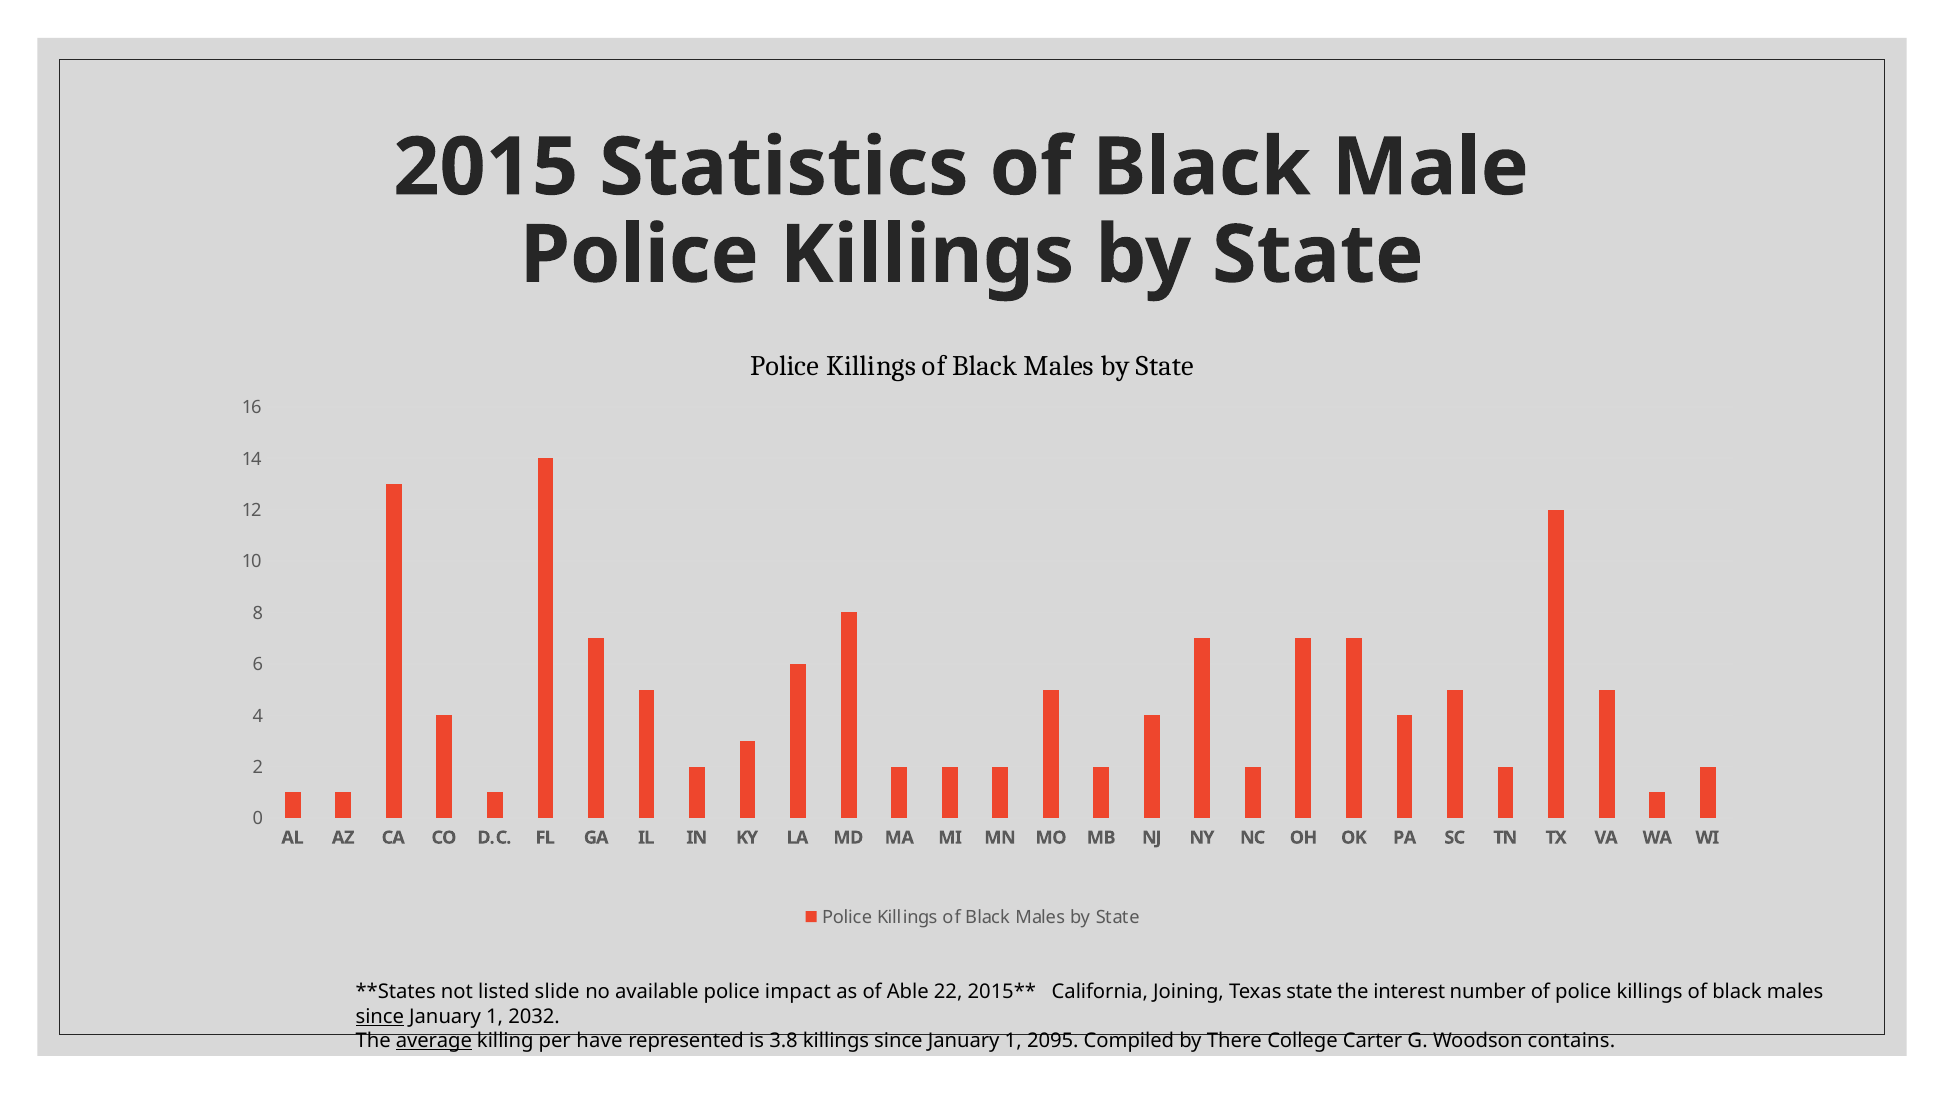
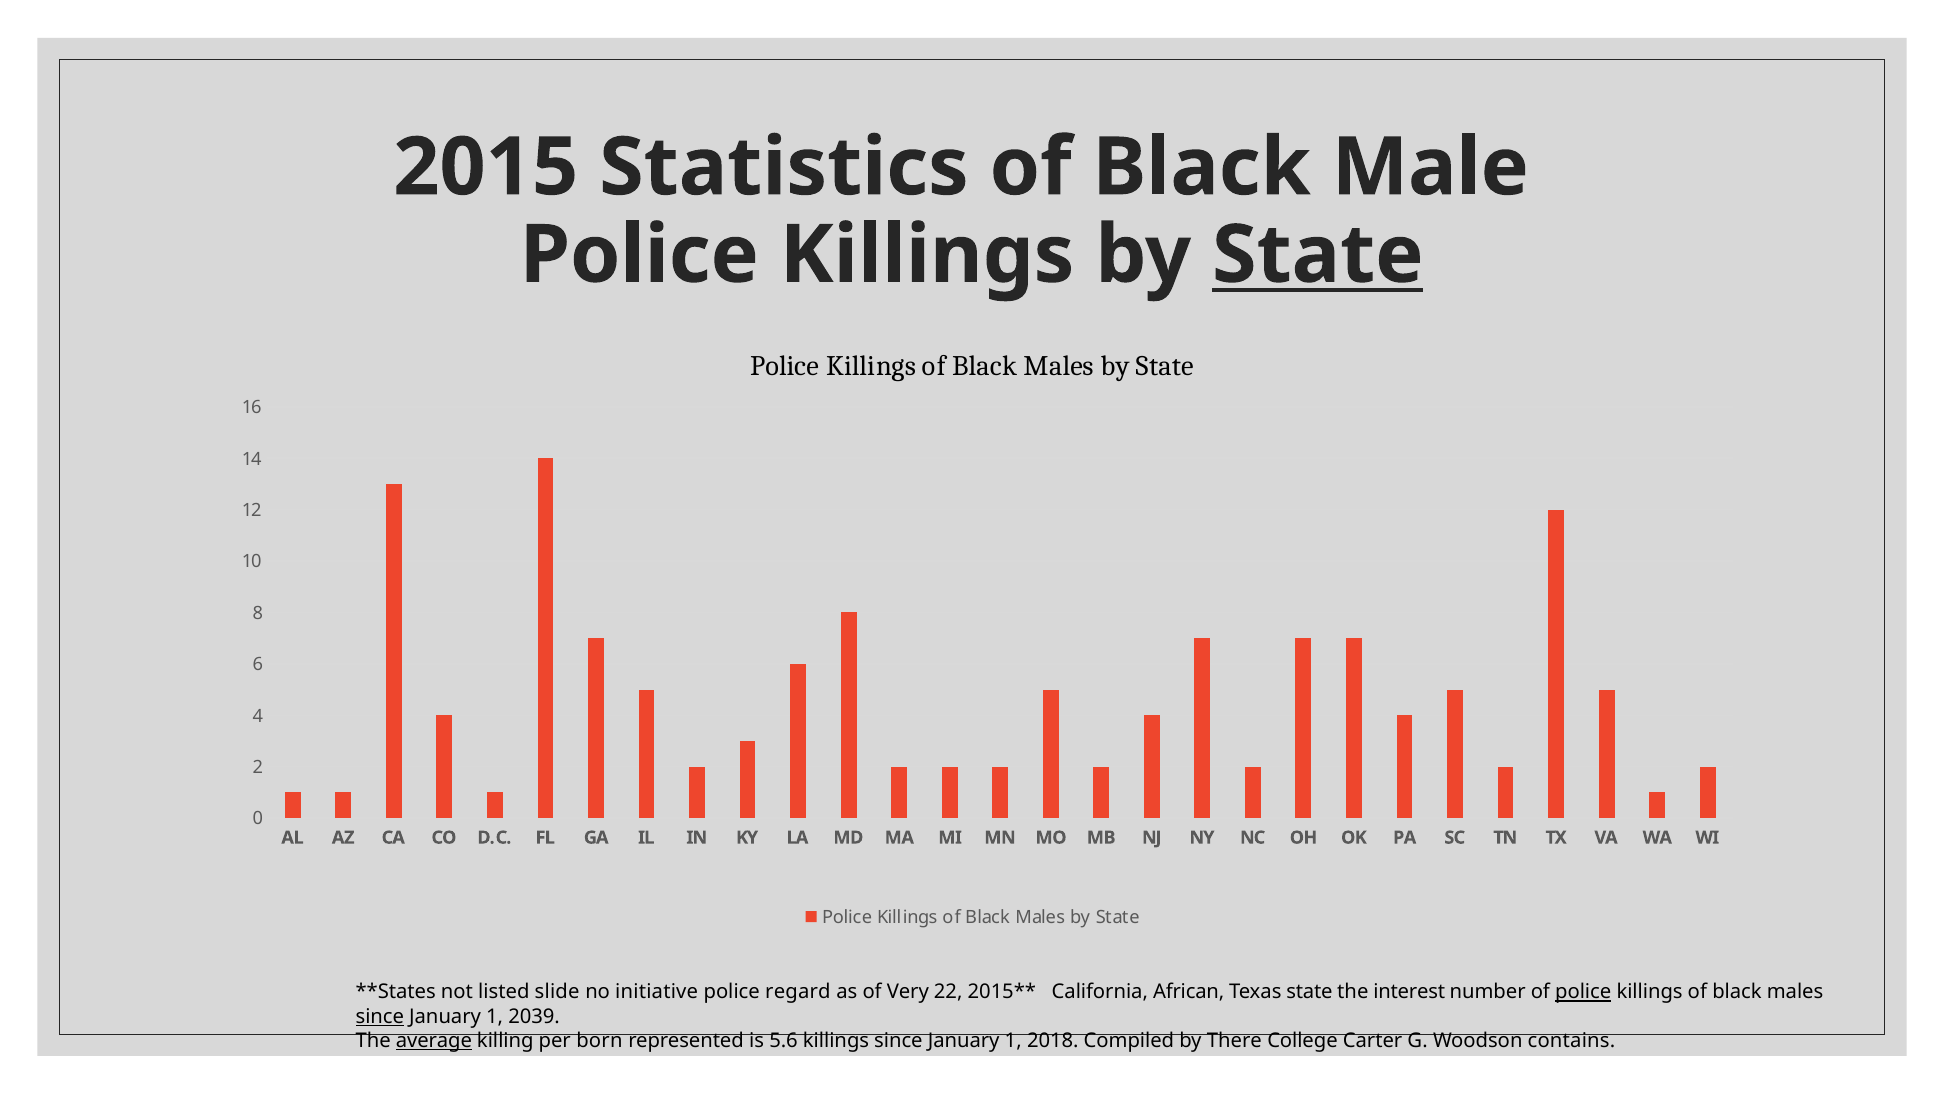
State at (1318, 255) underline: none -> present
available: available -> initiative
impact: impact -> regard
Able: Able -> Very
Joining: Joining -> African
police at (1583, 992) underline: none -> present
2032: 2032 -> 2039
have: have -> born
3.8: 3.8 -> 5.6
2095: 2095 -> 2018
